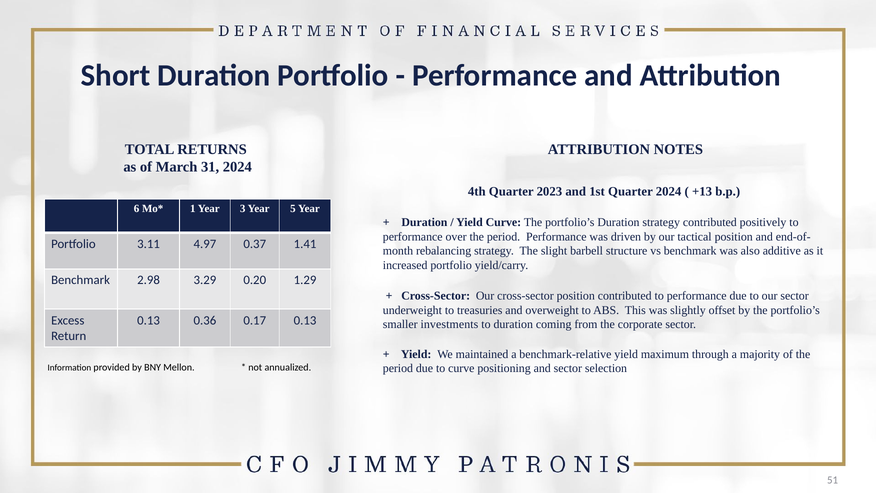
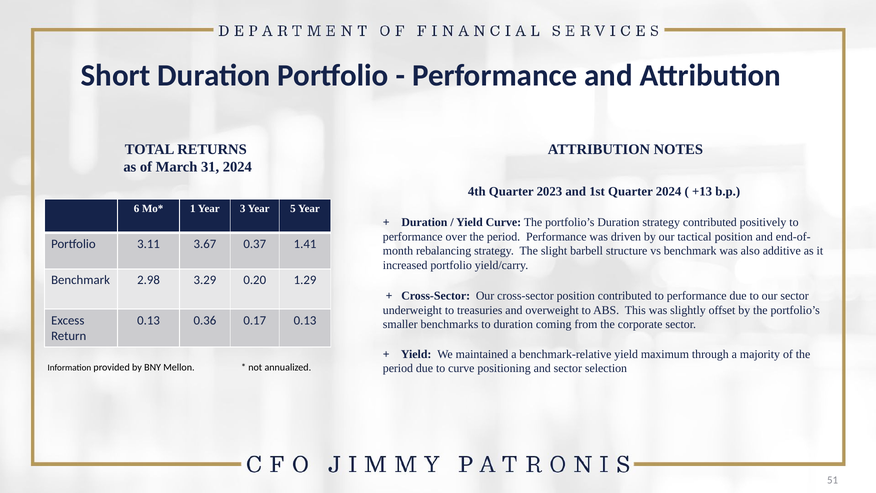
4.97: 4.97 -> 3.67
investments: investments -> benchmarks
